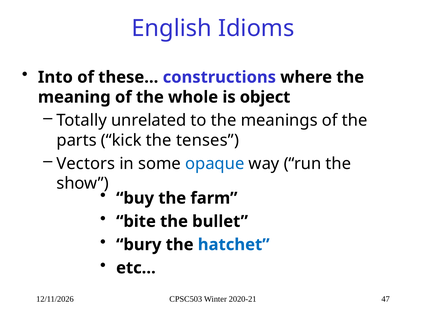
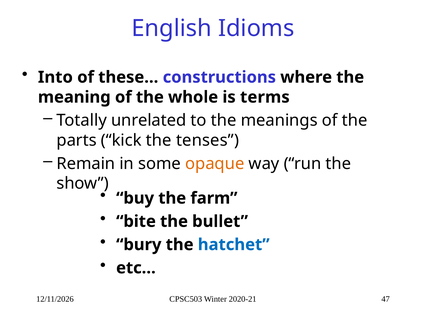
object: object -> terms
Vectors: Vectors -> Remain
opaque colour: blue -> orange
